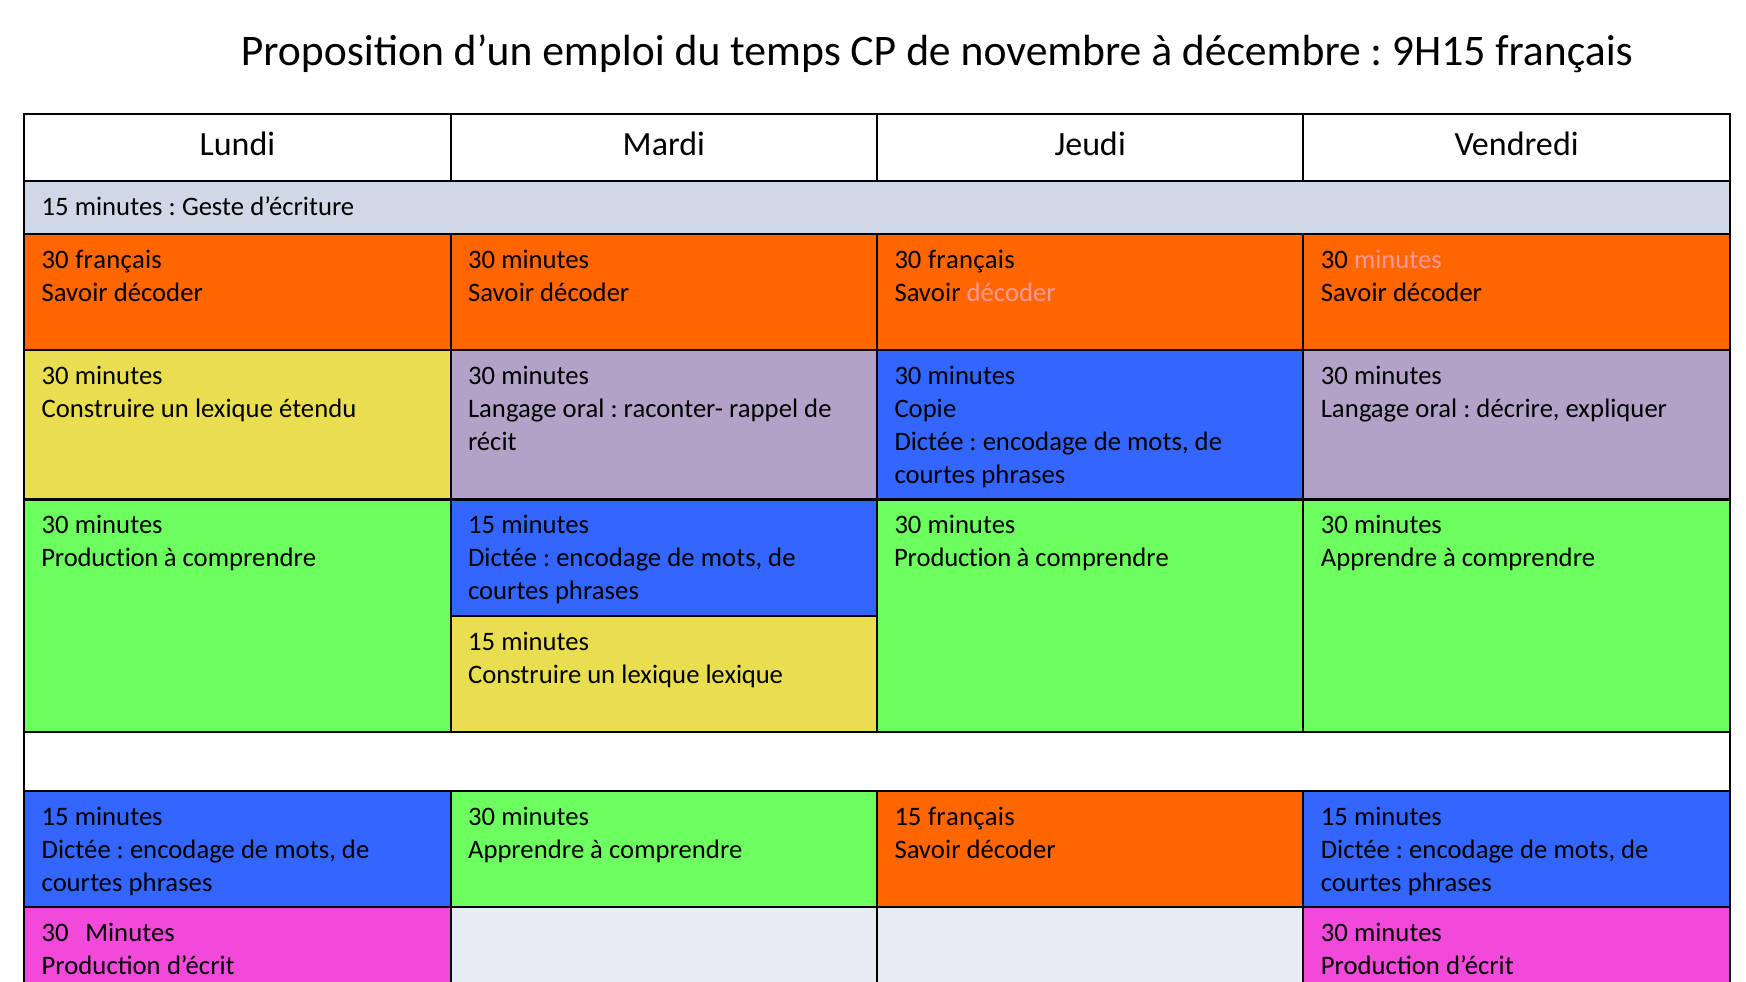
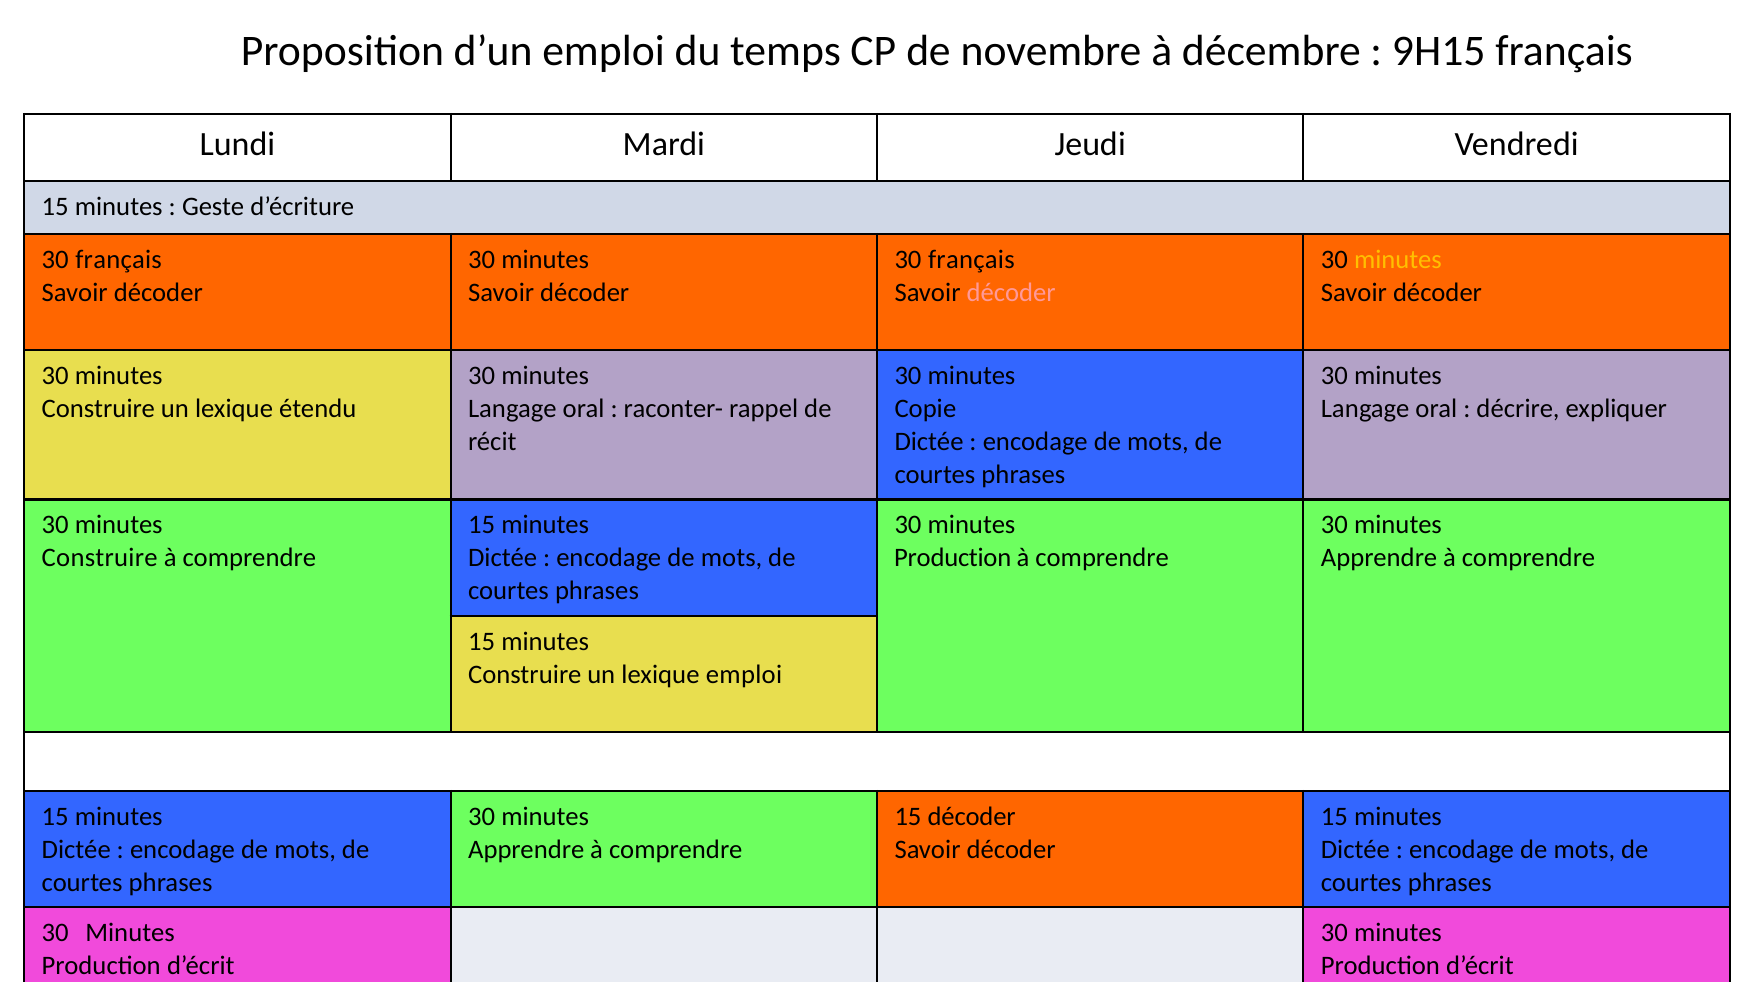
minutes at (1398, 260) colour: pink -> yellow
Production at (100, 558): Production -> Construire
lexique lexique: lexique -> emploi
15 français: français -> décoder
